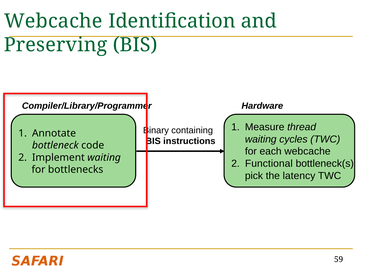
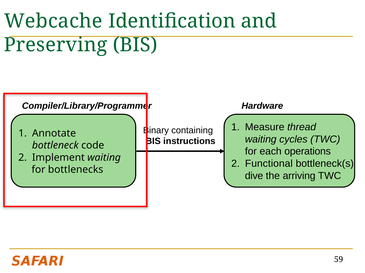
each webcache: webcache -> operations
pick: pick -> dive
latency: latency -> arriving
